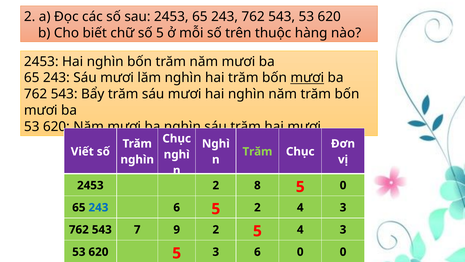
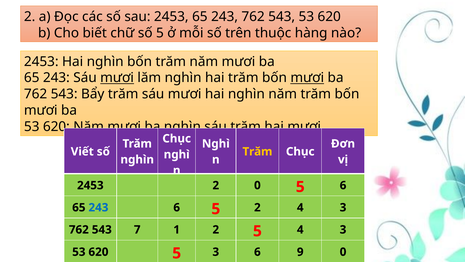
mươi at (117, 78) underline: none -> present
Trăm at (257, 151) colour: light green -> yellow
2 8: 8 -> 0
0 at (343, 185): 0 -> 6
9: 9 -> 1
6 0: 0 -> 9
